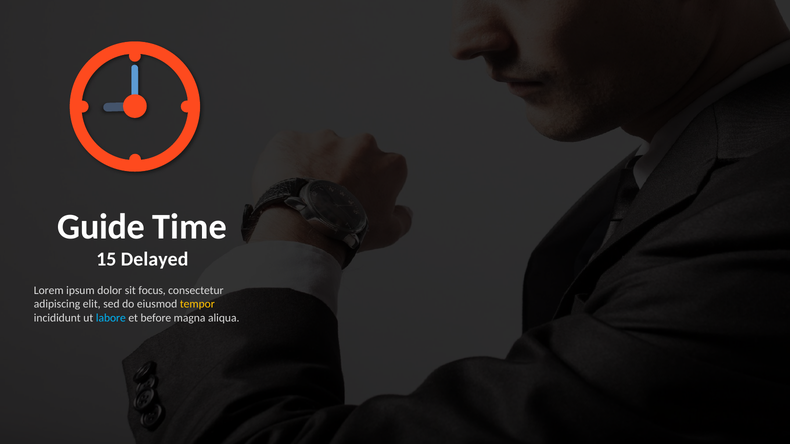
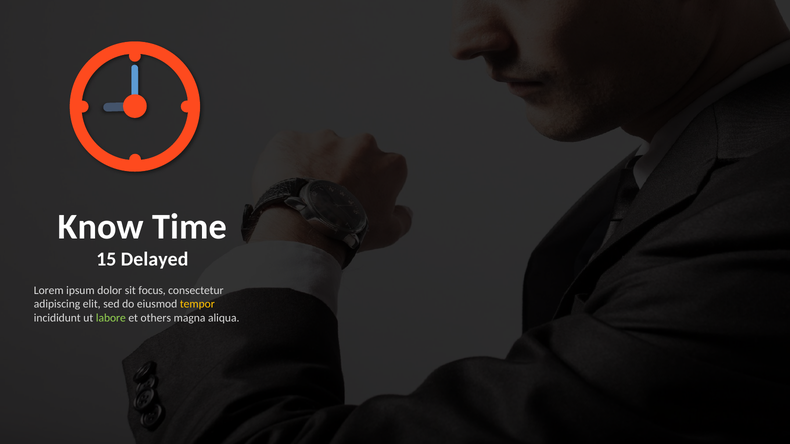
Guide: Guide -> Know
labore colour: light blue -> light green
before: before -> others
